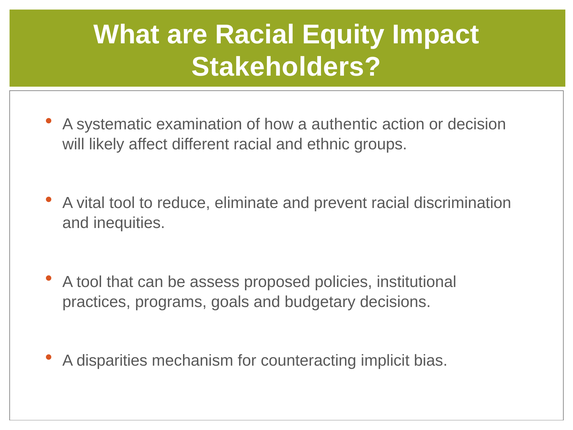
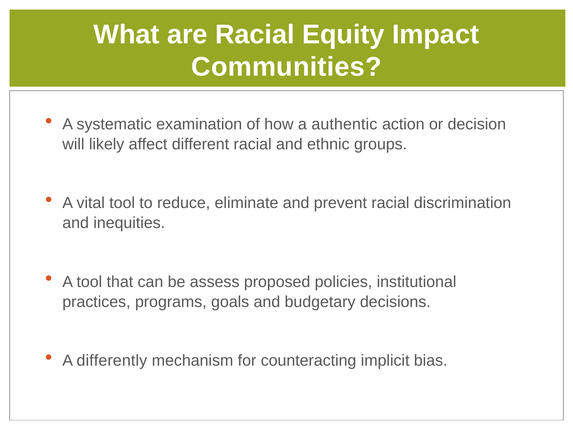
Stakeholders: Stakeholders -> Communities
disparities: disparities -> differently
